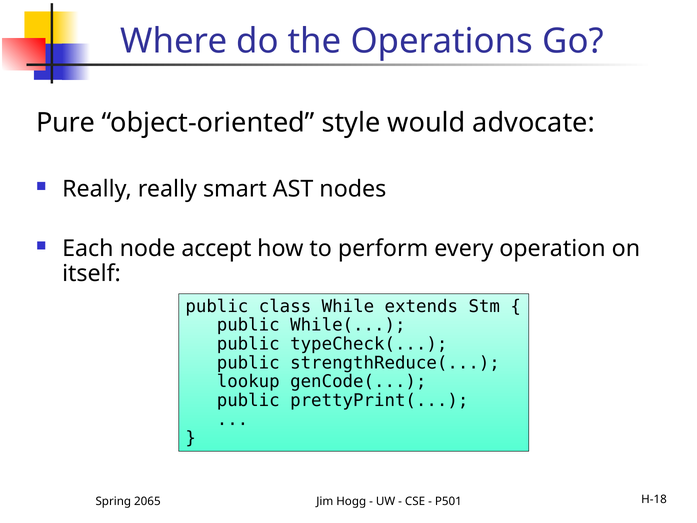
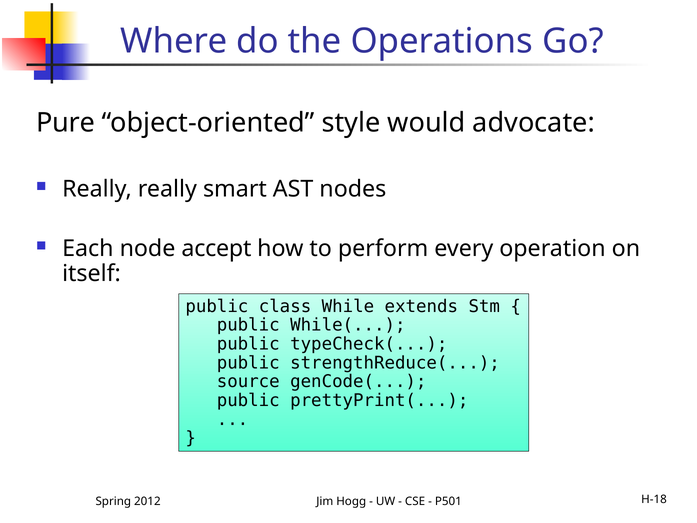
lookup: lookup -> source
2065: 2065 -> 2012
